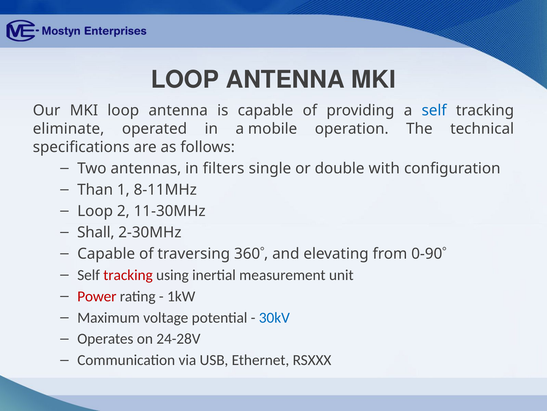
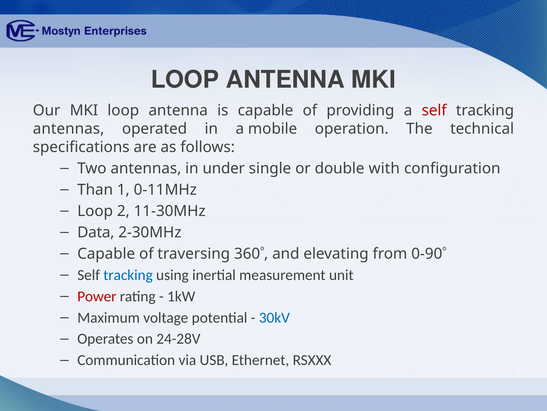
self at (434, 110) colour: blue -> red
eliminate at (69, 129): eliminate -> antennas
filters: filters -> under
8-11MHz: 8-11MHz -> 0-11MHz
Shall: Shall -> Data
tracking at (128, 275) colour: red -> blue
